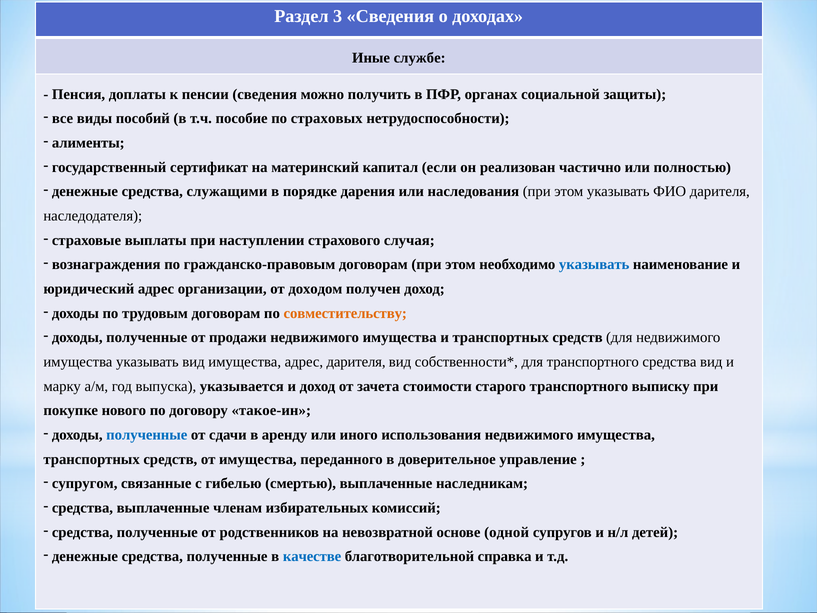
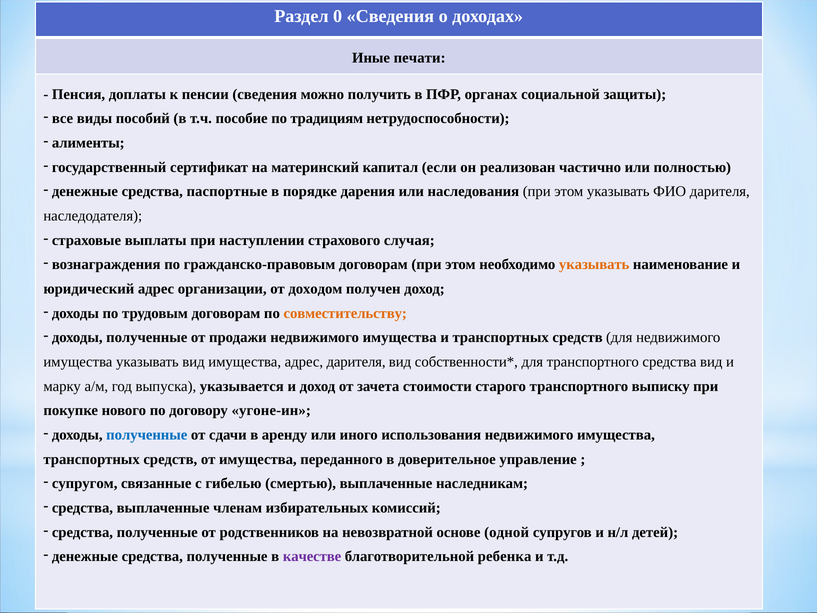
3: 3 -> 0
службе: службе -> печати
страховых: страховых -> традициям
служащими: служащими -> паспортные
указывать at (594, 264) colour: blue -> orange
такое-ин: такое-ин -> угоне-ин
качестве colour: blue -> purple
справка: справка -> ребенка
